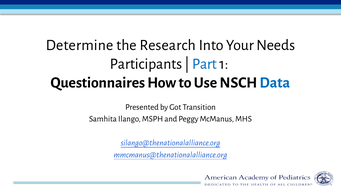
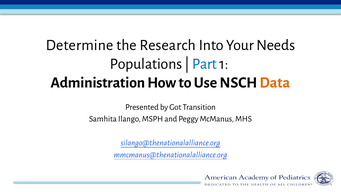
Participants: Participants -> Populations
Questionnaires: Questionnaires -> Administration
Data colour: blue -> orange
